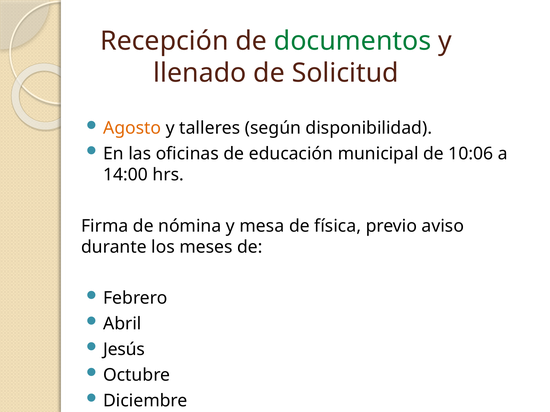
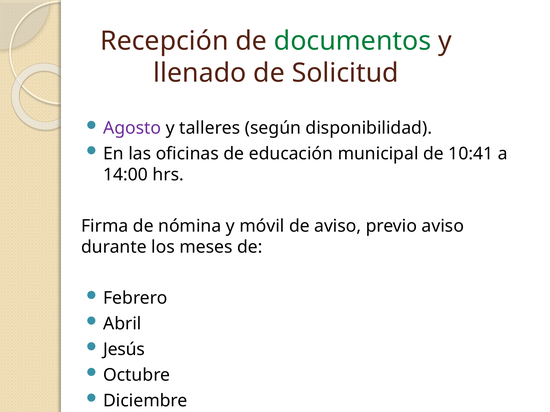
Agosto colour: orange -> purple
10:06: 10:06 -> 10:41
mesa: mesa -> móvil
de física: física -> aviso
